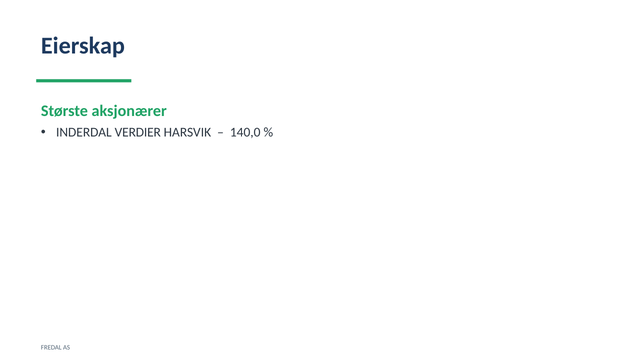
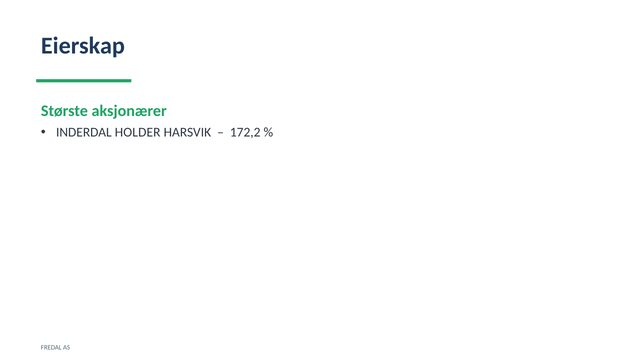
VERDIER: VERDIER -> HOLDER
140,0: 140,0 -> 172,2
